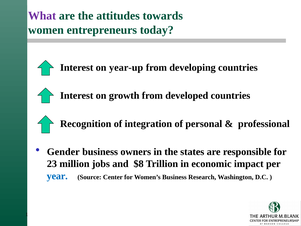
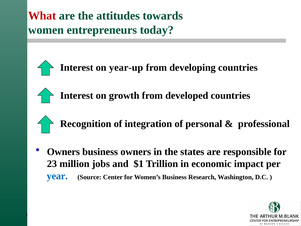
What colour: purple -> red
Gender at (63, 152): Gender -> Owners
$8: $8 -> $1
